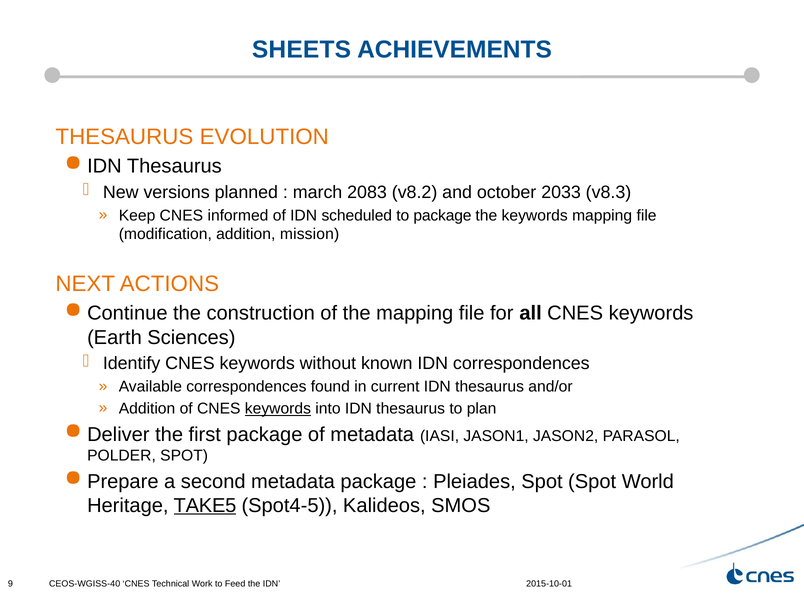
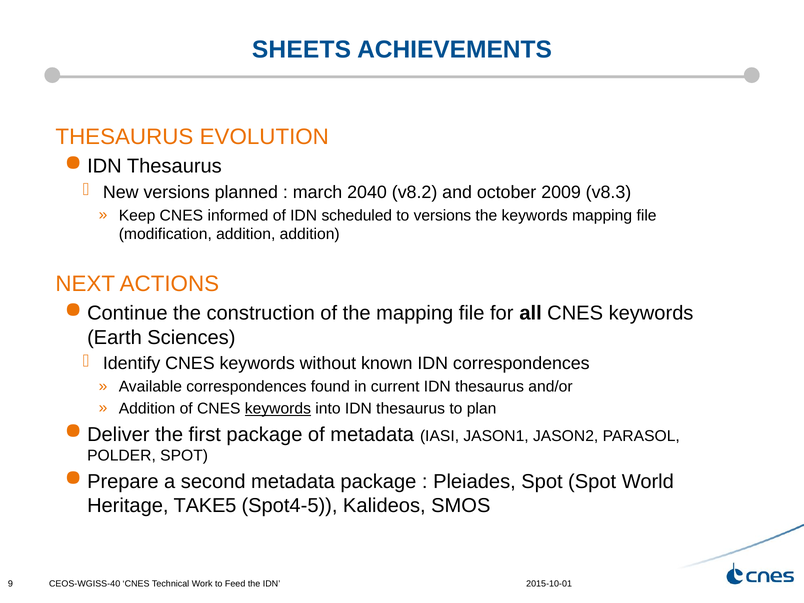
2083: 2083 -> 2040
2033: 2033 -> 2009
to package: package -> versions
addition mission: mission -> addition
TAKE5 underline: present -> none
